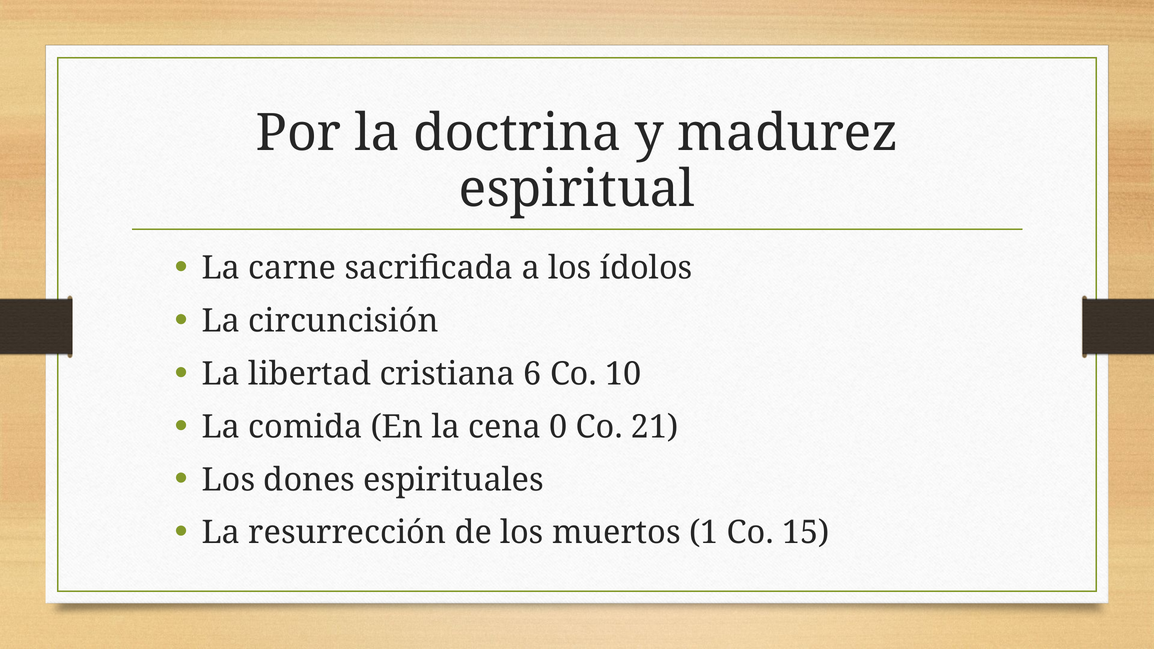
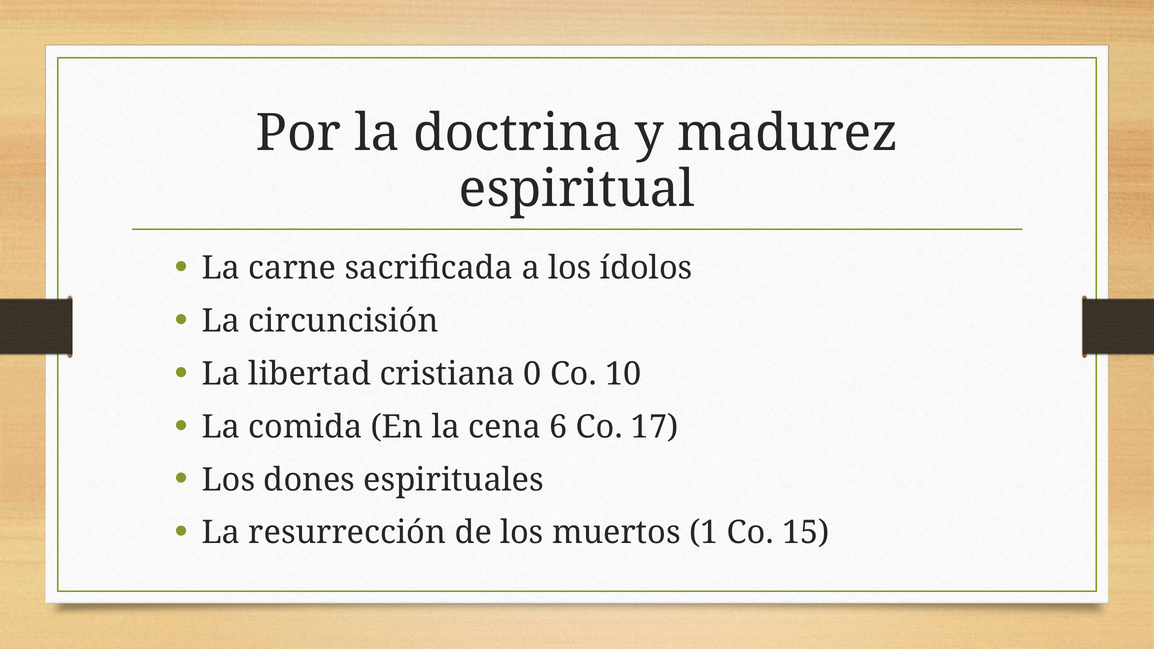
6: 6 -> 0
0: 0 -> 6
21: 21 -> 17
